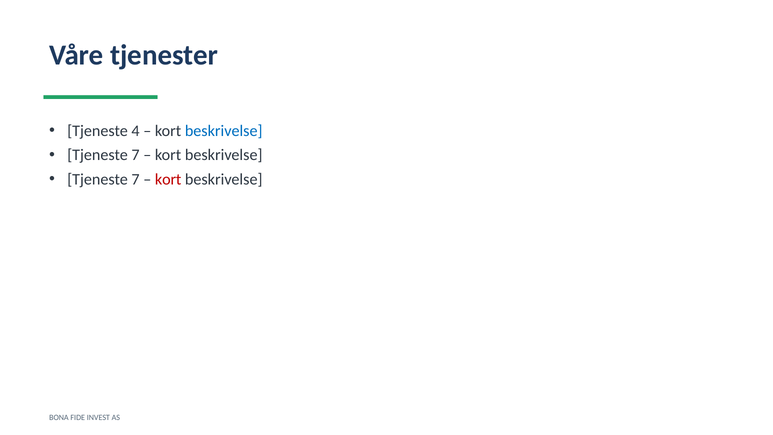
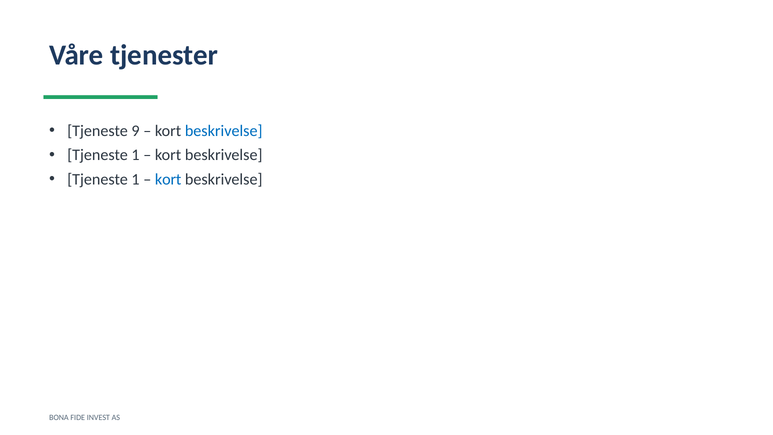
4: 4 -> 9
7 at (136, 155): 7 -> 1
7 at (136, 179): 7 -> 1
kort at (168, 179) colour: red -> blue
